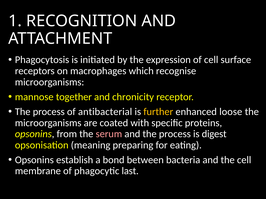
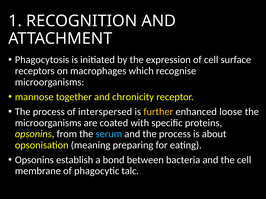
antibacterial: antibacterial -> interspersed
serum colour: pink -> light blue
digest: digest -> about
last: last -> talc
